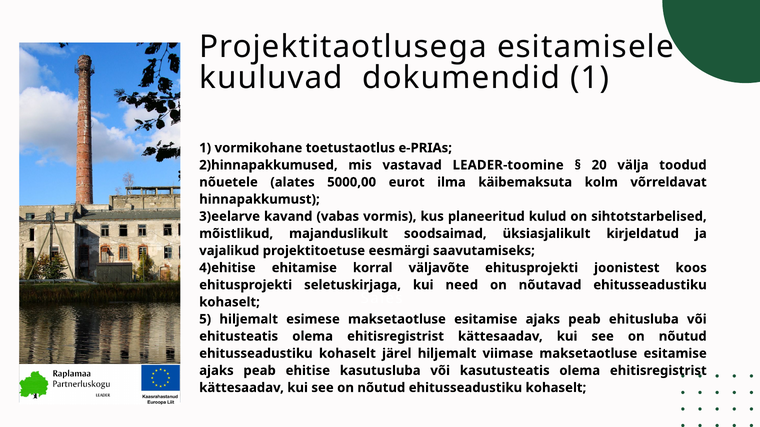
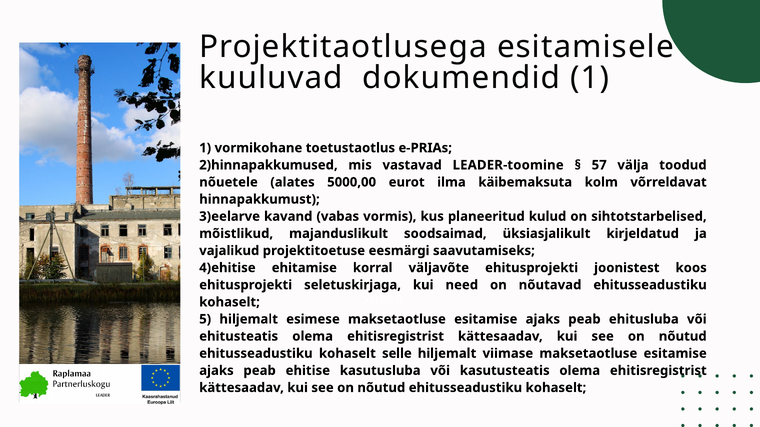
20: 20 -> 57
järel: järel -> selle
